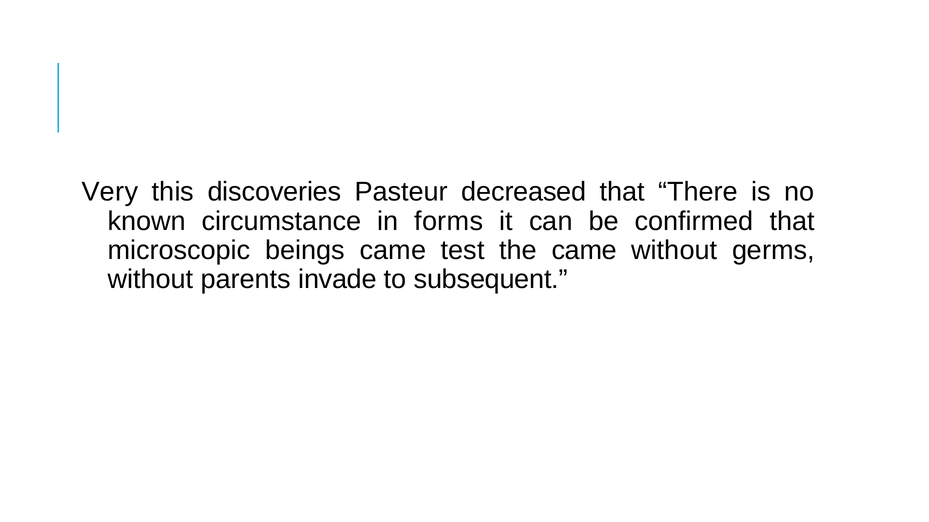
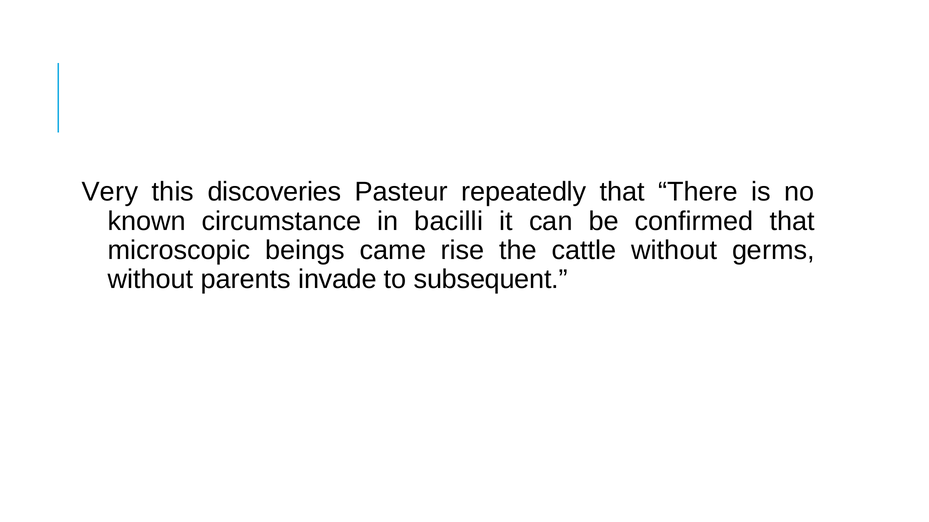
decreased: decreased -> repeatedly
forms: forms -> bacilli
test: test -> rise
the came: came -> cattle
